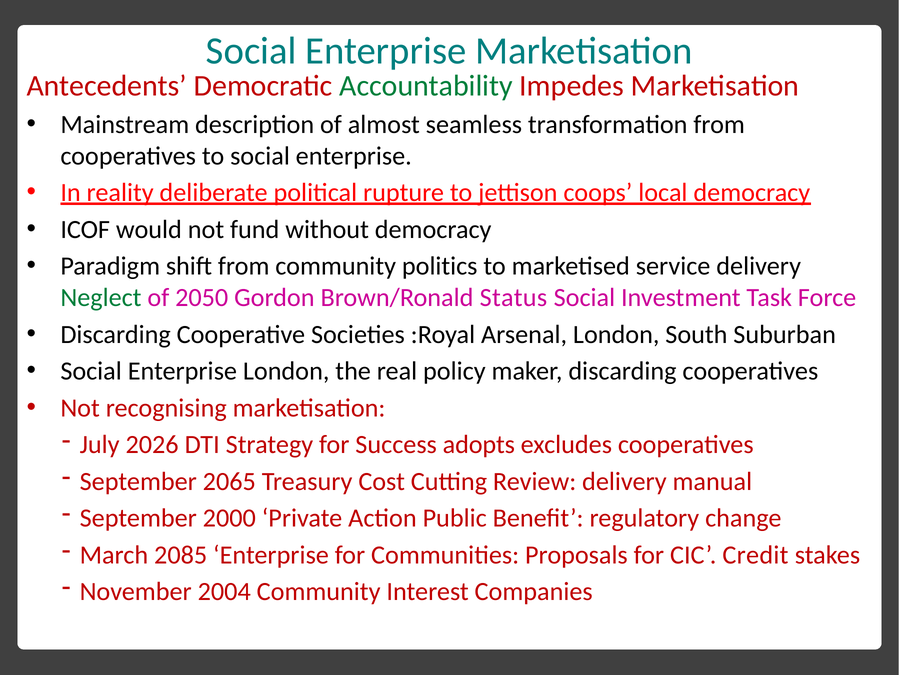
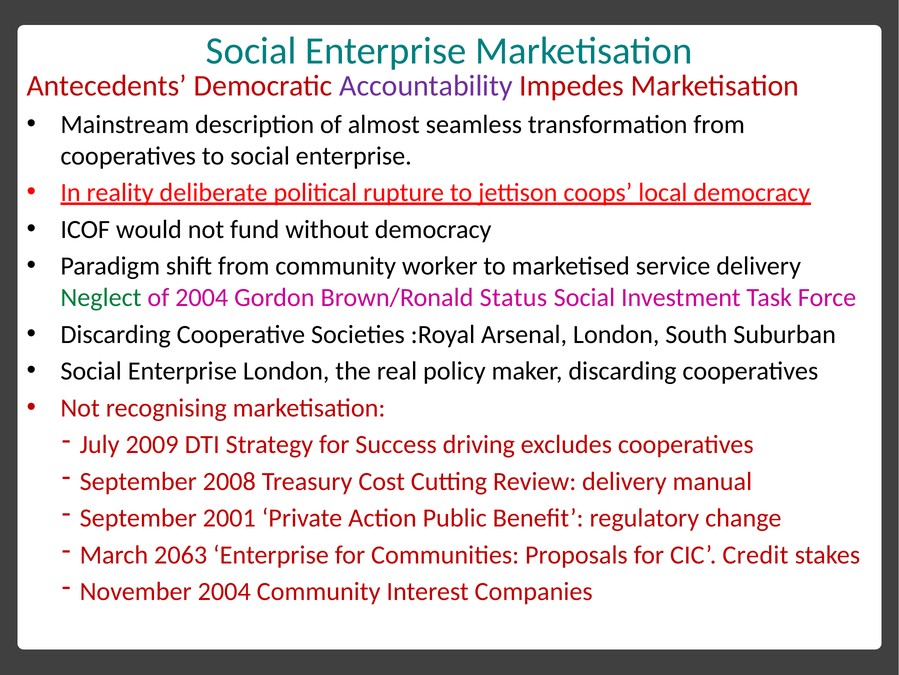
Accountability colour: green -> purple
politics: politics -> worker
of 2050: 2050 -> 2004
2026: 2026 -> 2009
adopts: adopts -> driving
2065: 2065 -> 2008
2000: 2000 -> 2001
2085: 2085 -> 2063
